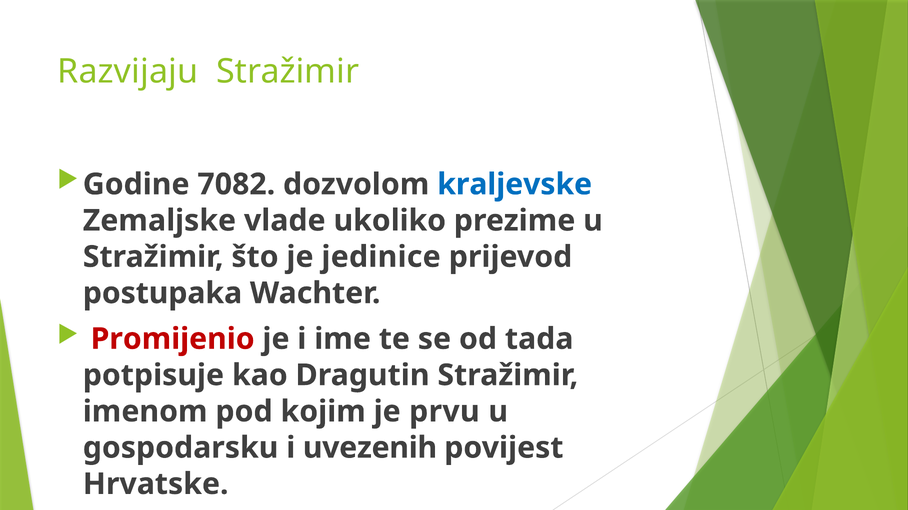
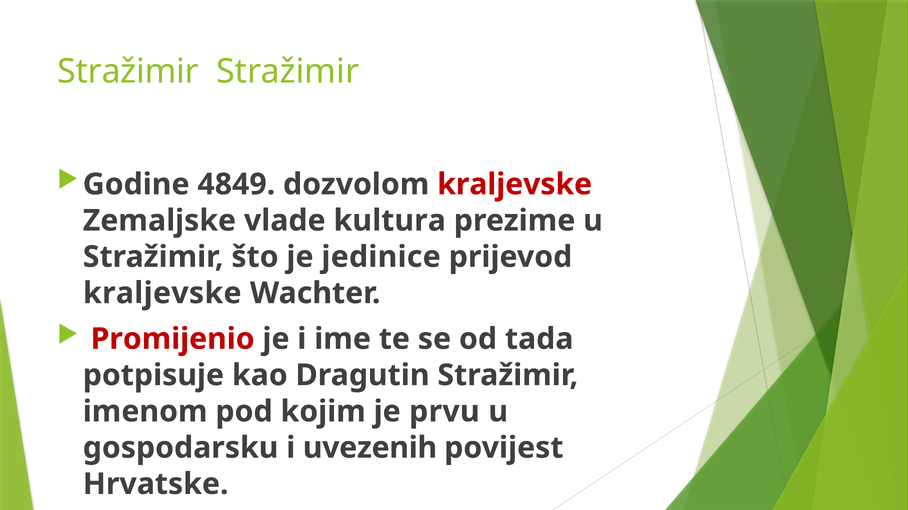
Razvijaju at (128, 72): Razvijaju -> Stražimir
7082: 7082 -> 4849
kraljevske at (515, 185) colour: blue -> red
ukoliko: ukoliko -> kultura
postupaka at (162, 294): postupaka -> kraljevske
